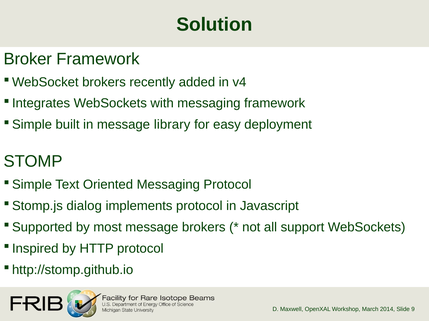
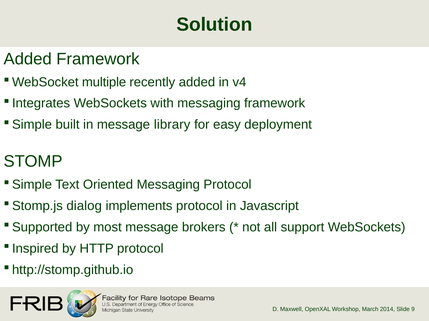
Broker at (28, 59): Broker -> Added
brokers at (104, 82): brokers -> multiple
